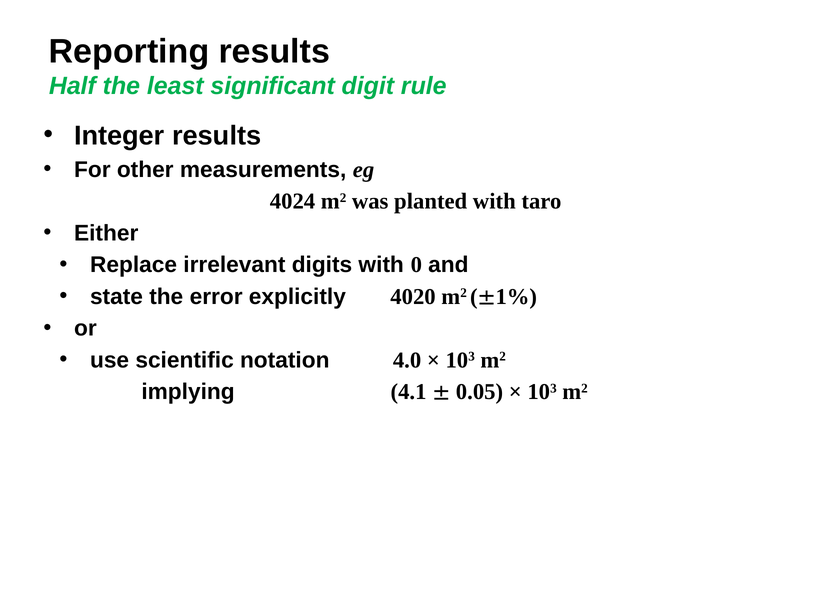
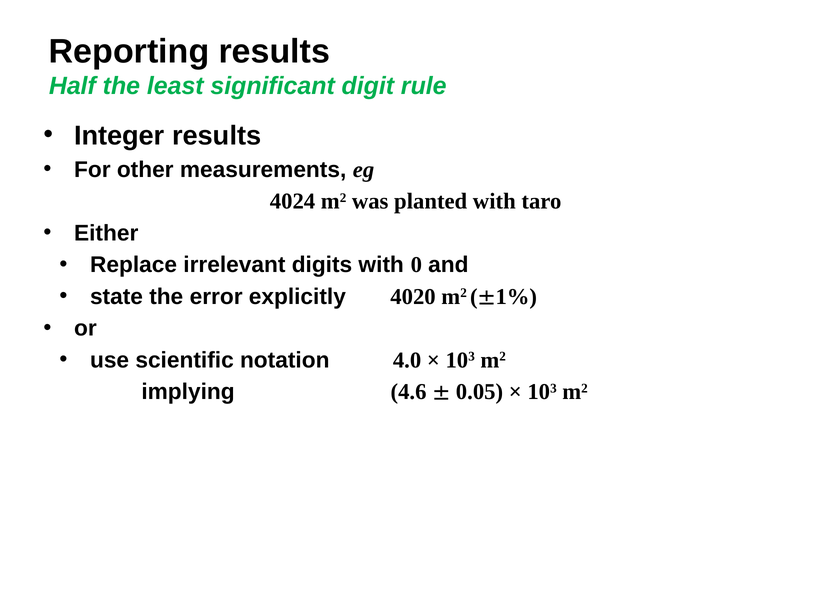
4.1: 4.1 -> 4.6
